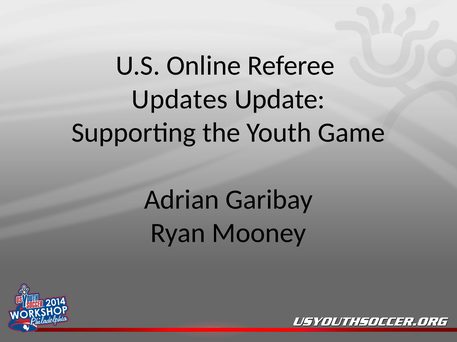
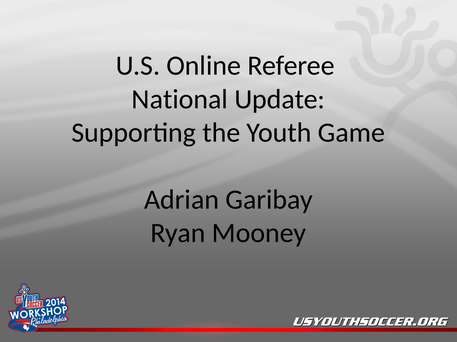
Updates: Updates -> National
